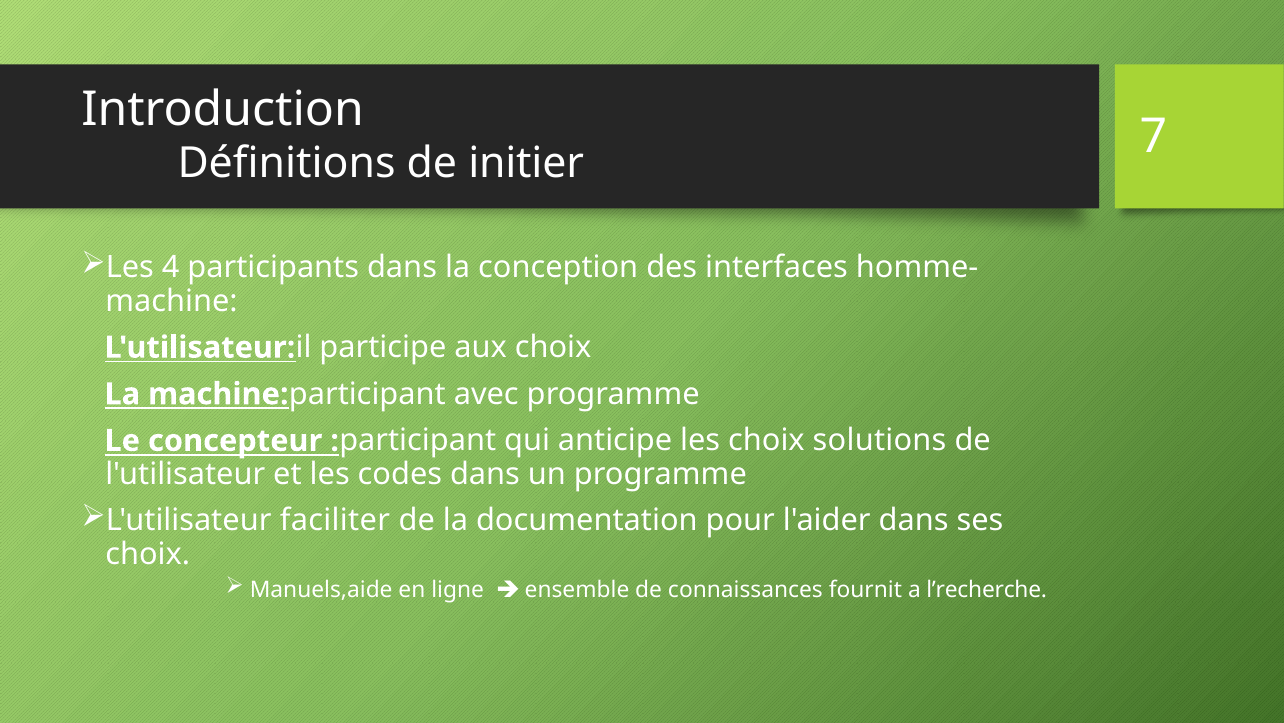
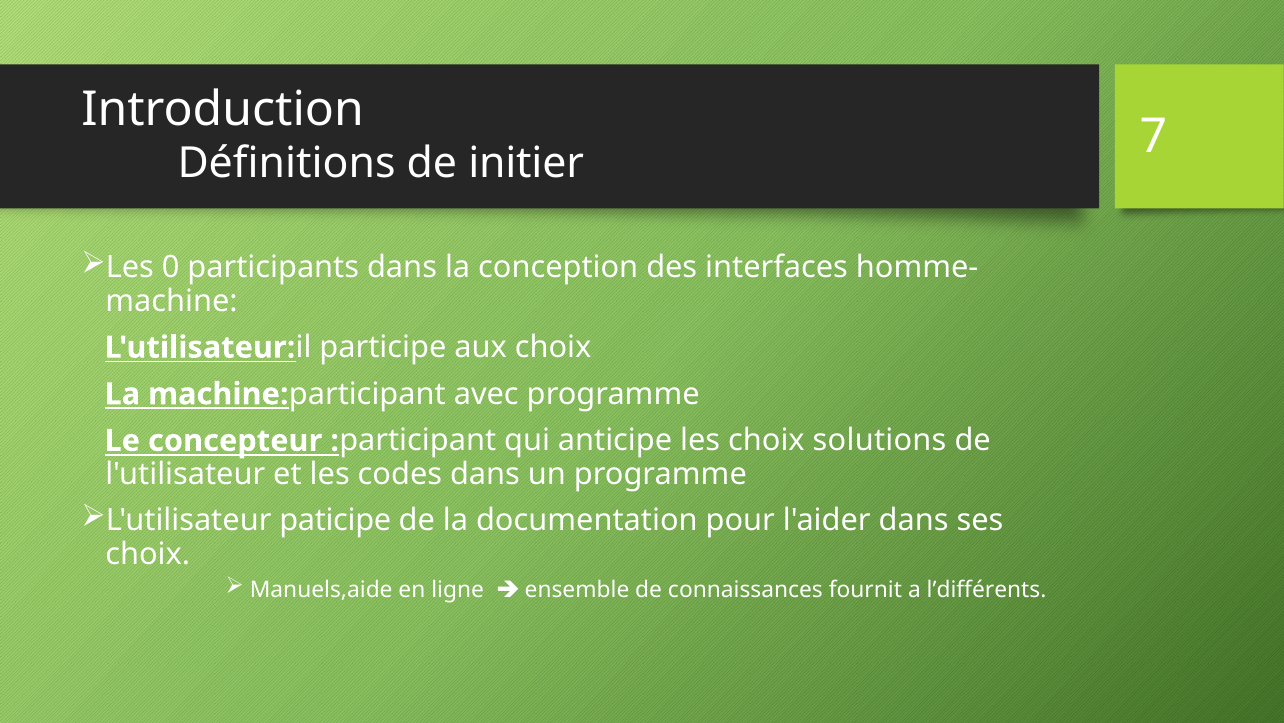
4: 4 -> 0
faciliter: faciliter -> paticipe
l’recherche: l’recherche -> l’différents
